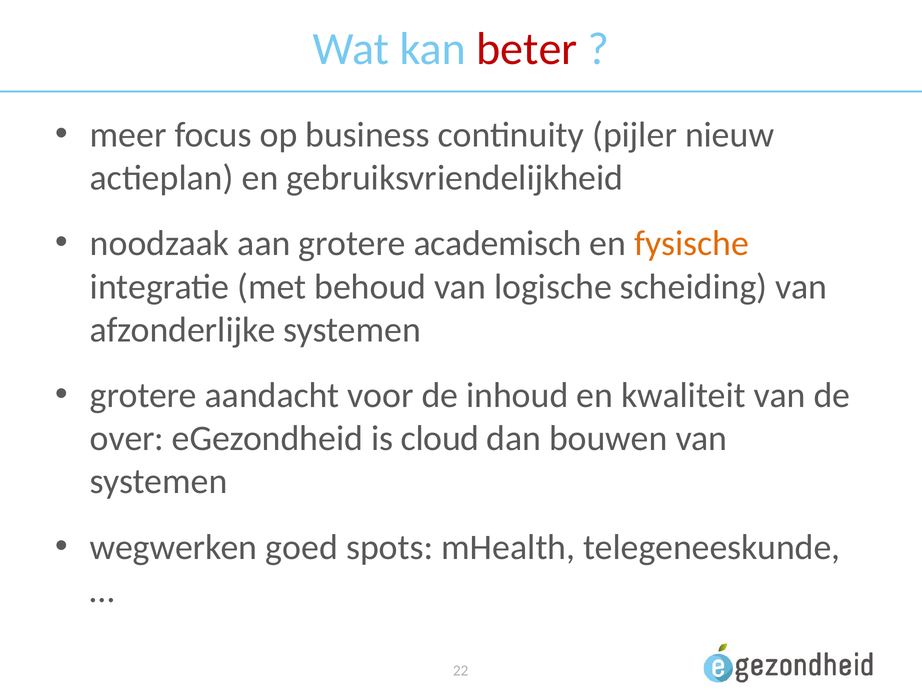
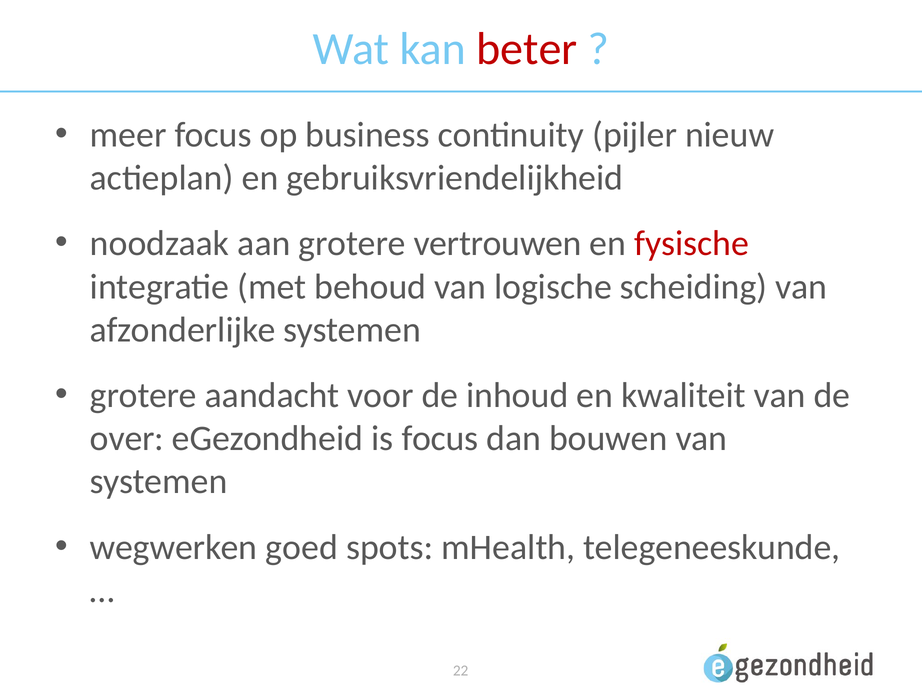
academisch: academisch -> vertrouwen
fysische colour: orange -> red
is cloud: cloud -> focus
